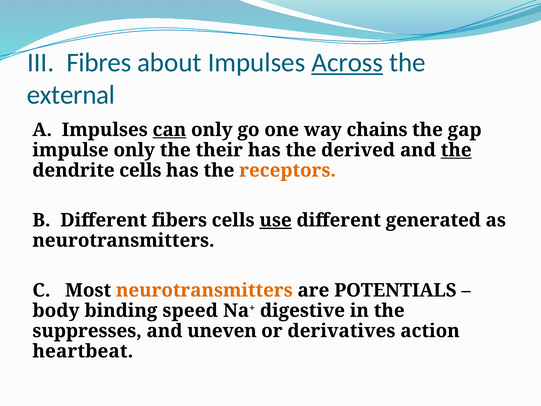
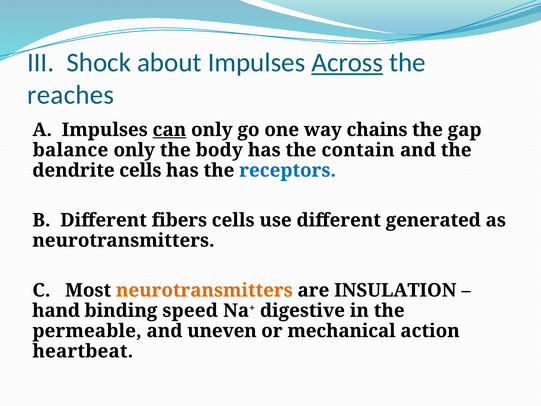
Fibres: Fibres -> Shock
external: external -> reaches
impulse: impulse -> balance
their: their -> body
derived: derived -> contain
the at (456, 150) underline: present -> none
receptors colour: orange -> blue
use underline: present -> none
POTENTIALS: POTENTIALS -> INSULATION
body: body -> hand
suppresses: suppresses -> permeable
derivatives: derivatives -> mechanical
